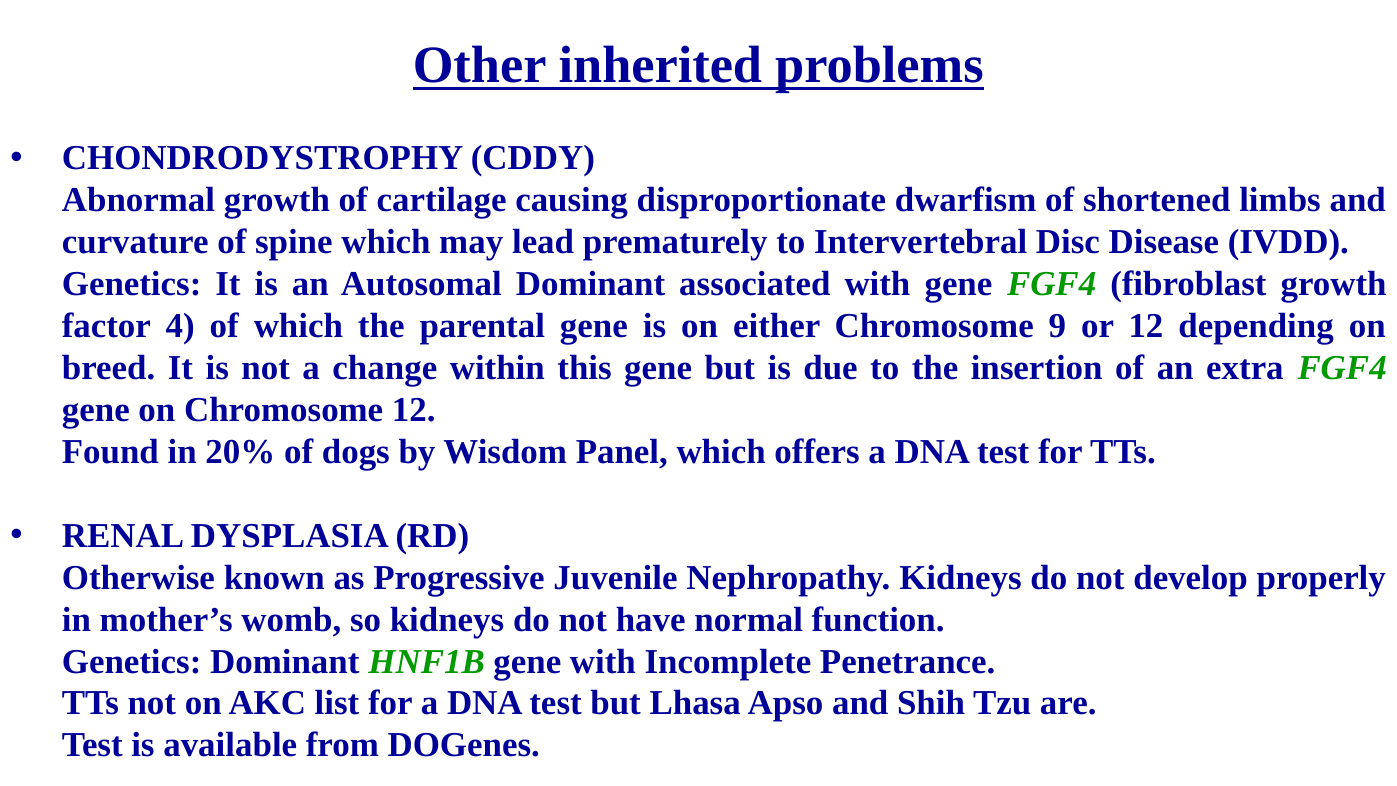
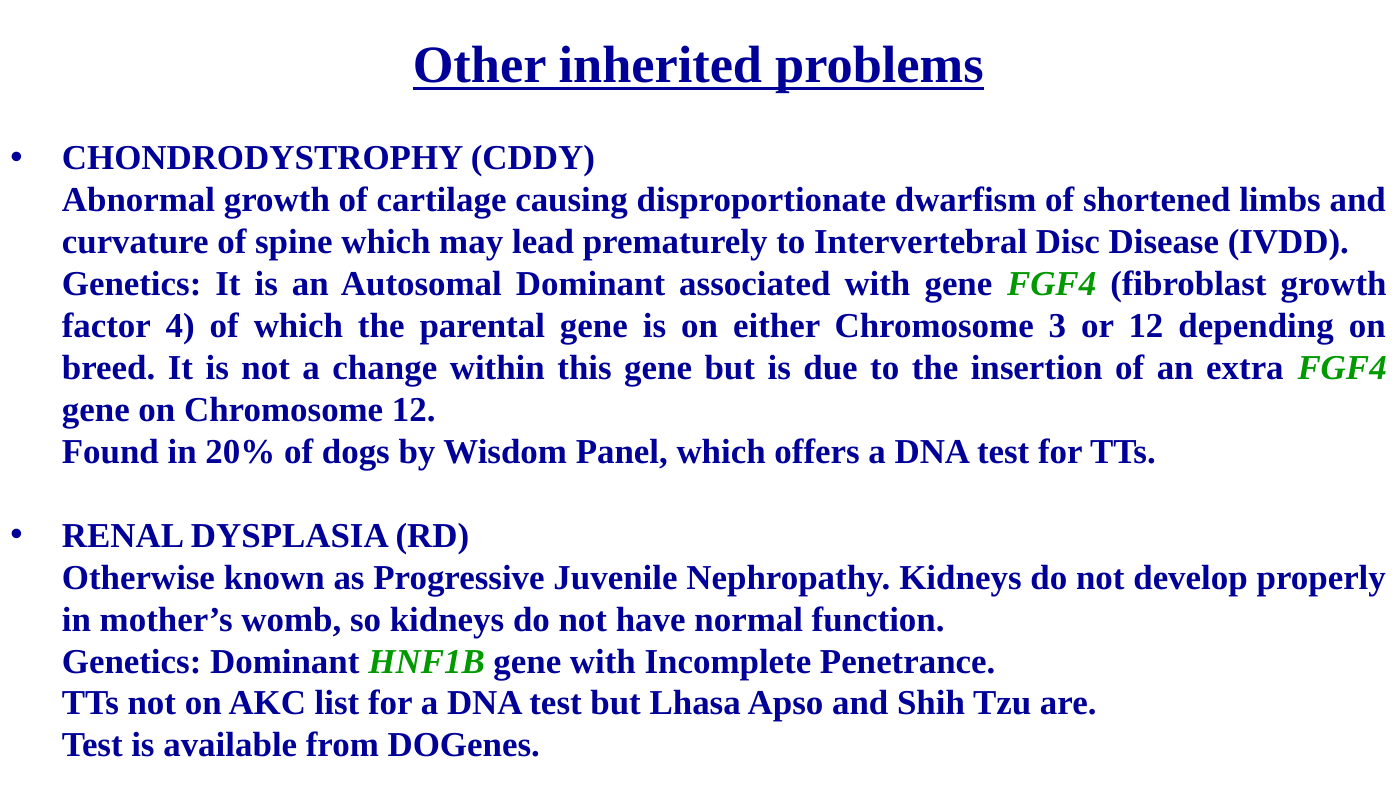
9: 9 -> 3
